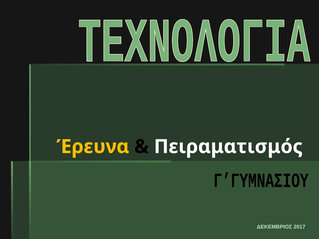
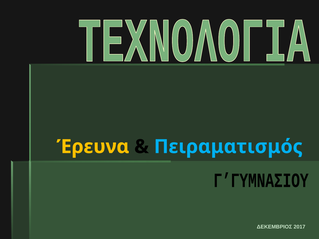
Πειραματισμός colour: white -> light blue
